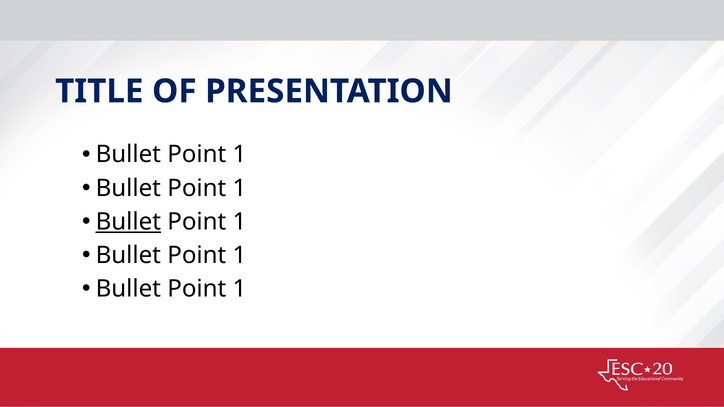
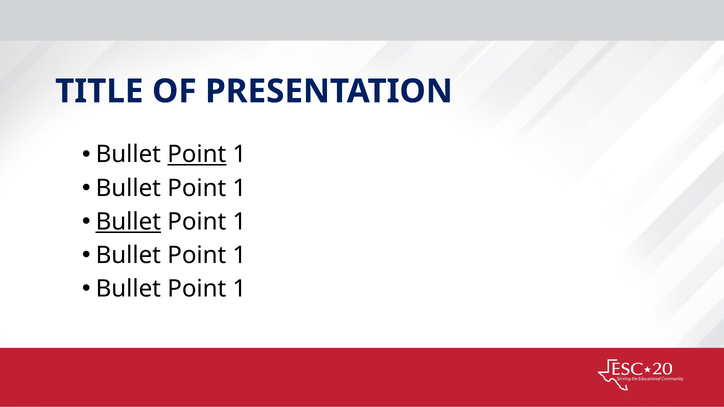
Point at (197, 155) underline: none -> present
